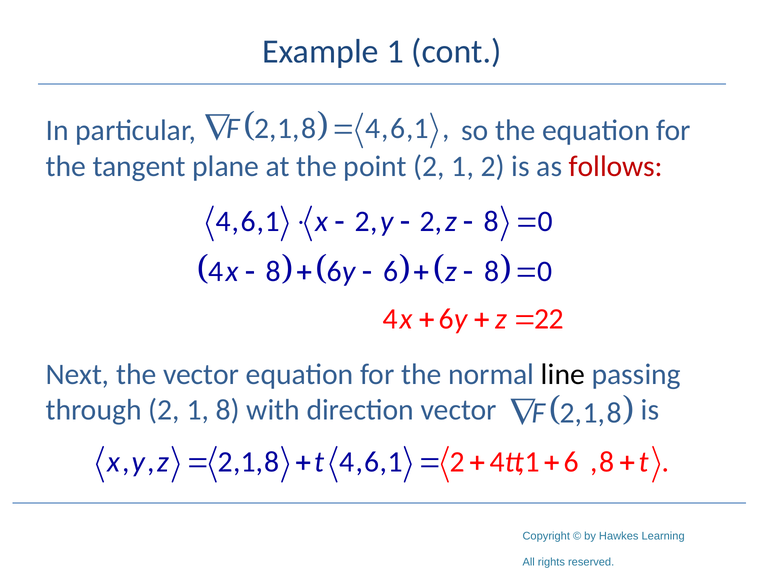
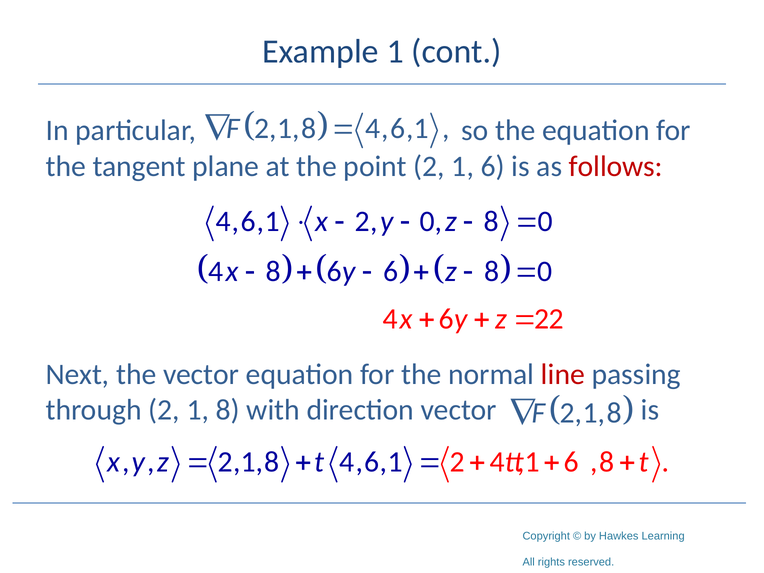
1 2: 2 -> 6
2 2: 2 -> 0
line colour: black -> red
